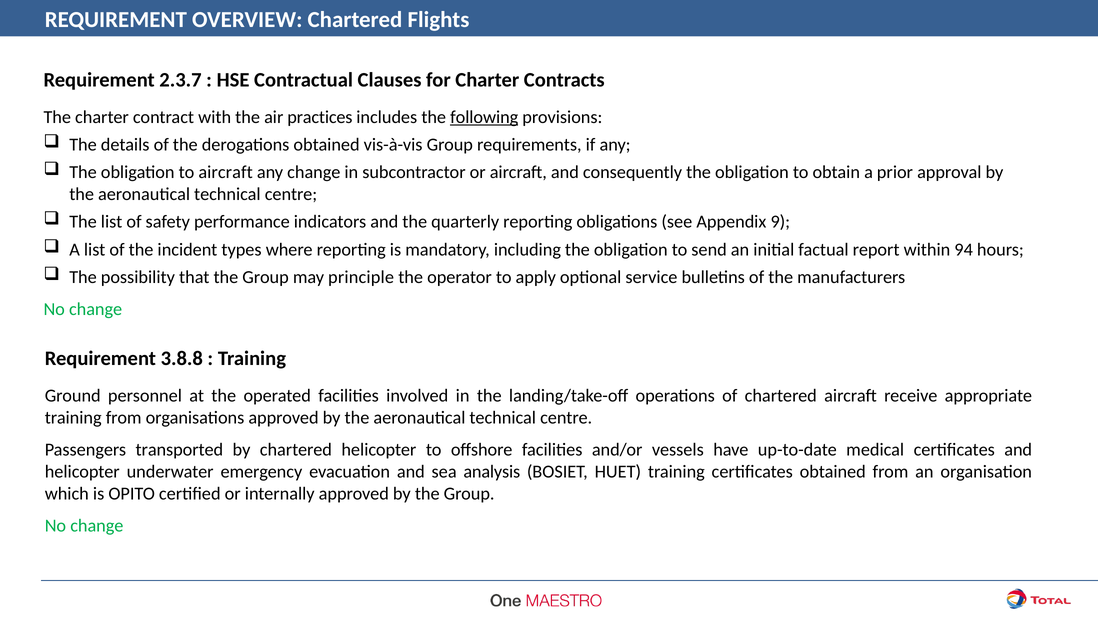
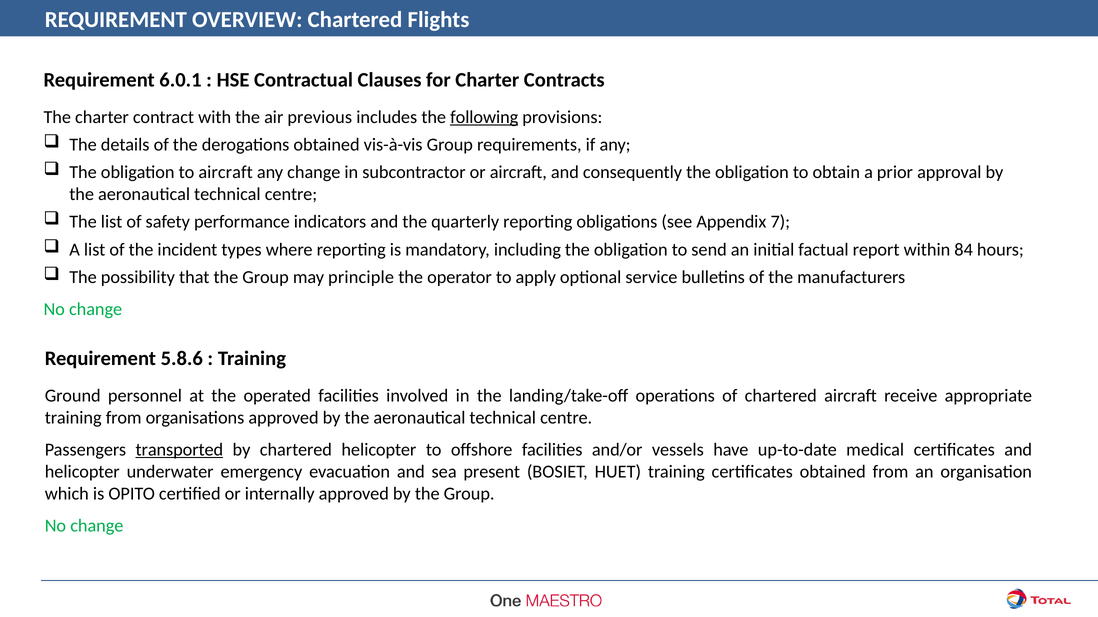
2.3.7: 2.3.7 -> 6.0.1
practices: practices -> previous
Appendix 9: 9 -> 7
94: 94 -> 84
3.8.8: 3.8.8 -> 5.8.6
transported underline: none -> present
analysis: analysis -> present
